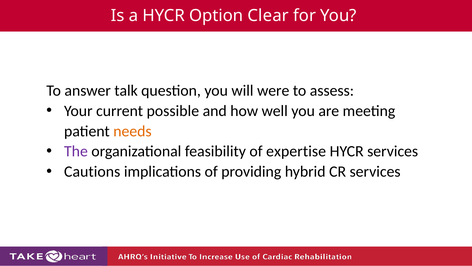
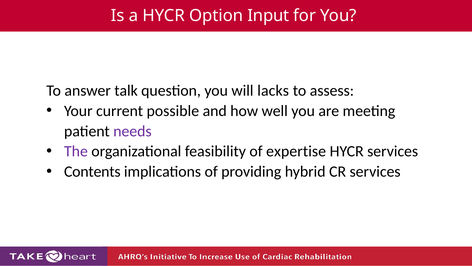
Clear: Clear -> Input
were: were -> lacks
needs colour: orange -> purple
Cautions: Cautions -> Contents
